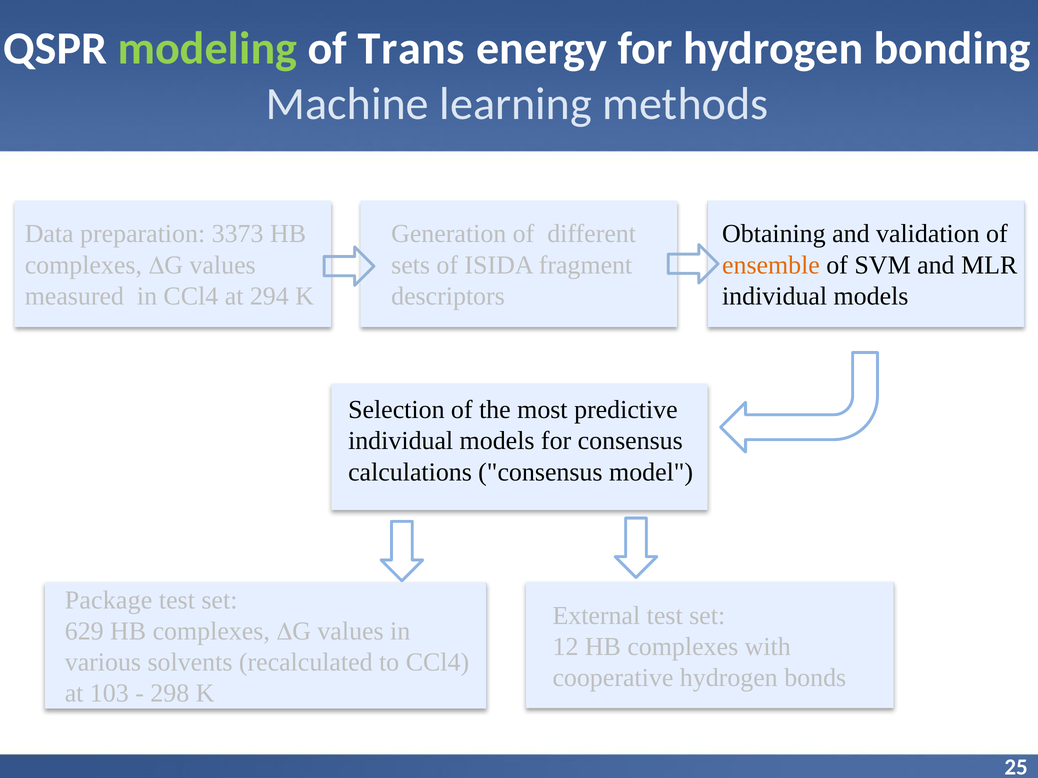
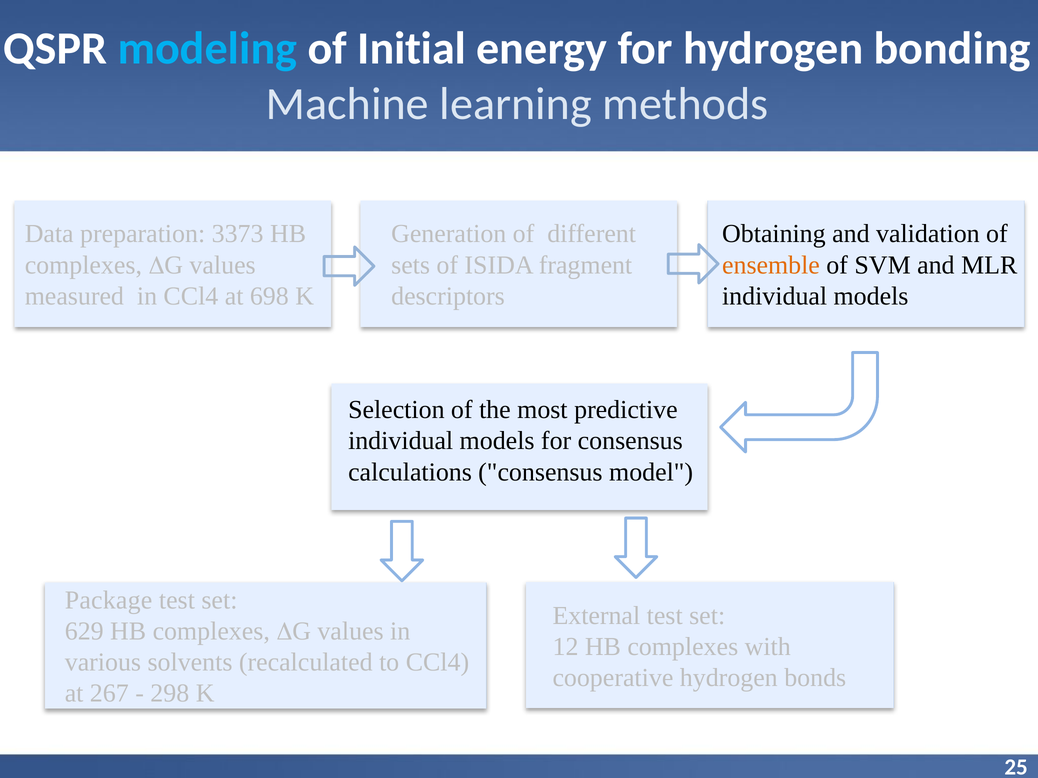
modeling colour: light green -> light blue
Trans: Trans -> Initial
294: 294 -> 698
103: 103 -> 267
